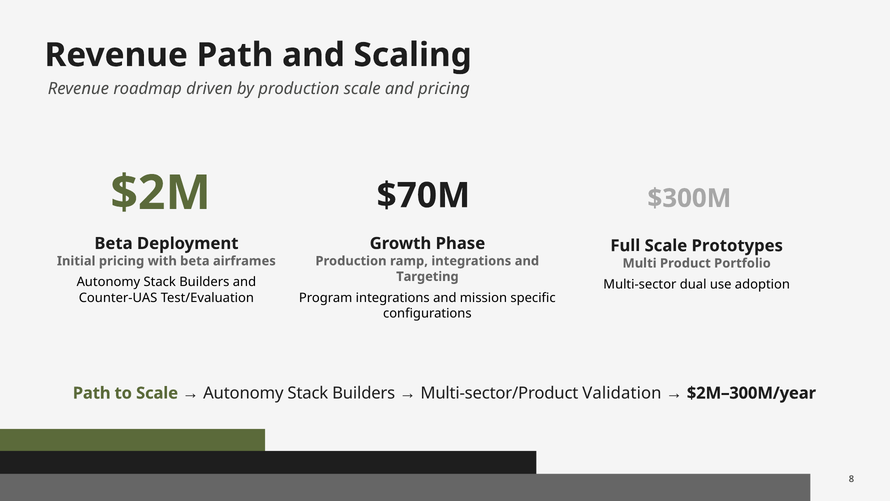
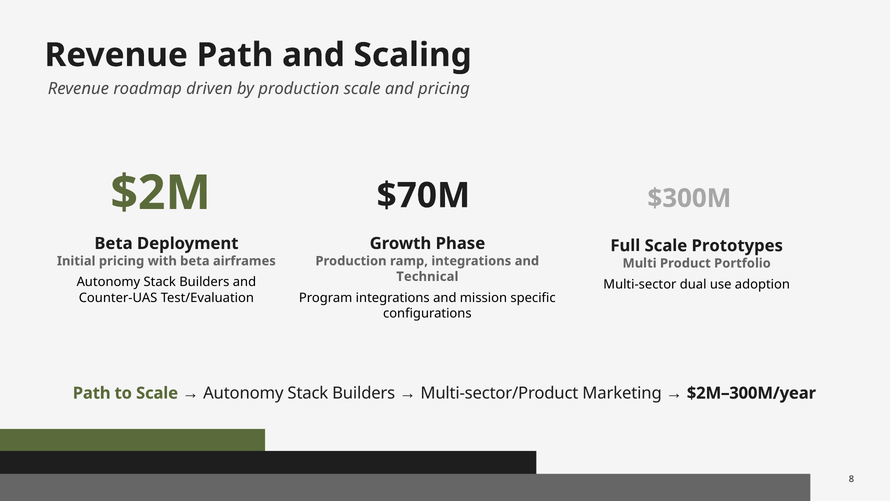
Targeting: Targeting -> Technical
Validation: Validation -> Marketing
